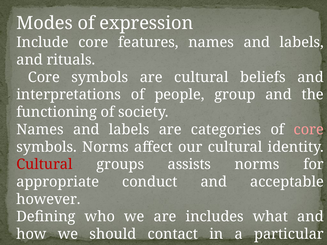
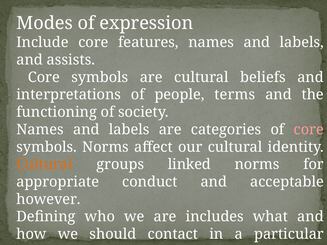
rituals: rituals -> assists
group: group -> terms
Cultural at (44, 165) colour: red -> orange
assists: assists -> linked
